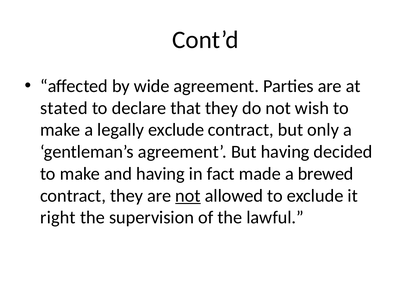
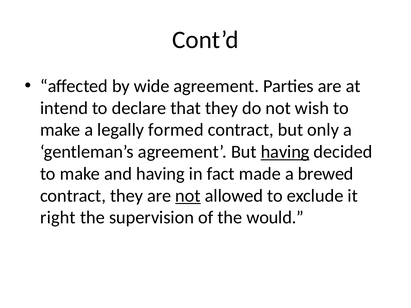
stated: stated -> intend
legally exclude: exclude -> formed
having at (285, 152) underline: none -> present
lawful: lawful -> would
